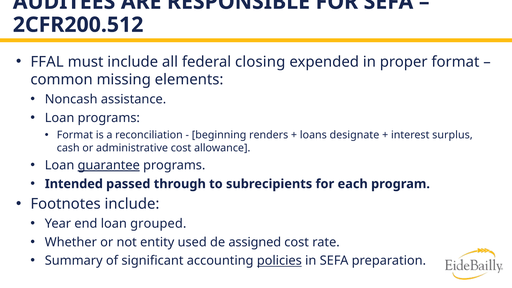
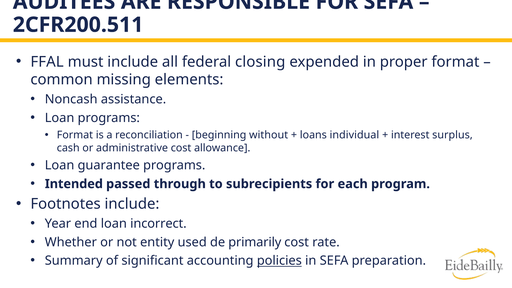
2CFR200.512: 2CFR200.512 -> 2CFR200.511
renders: renders -> without
designate: designate -> individual
guarantee underline: present -> none
grouped: grouped -> incorrect
assigned: assigned -> primarily
